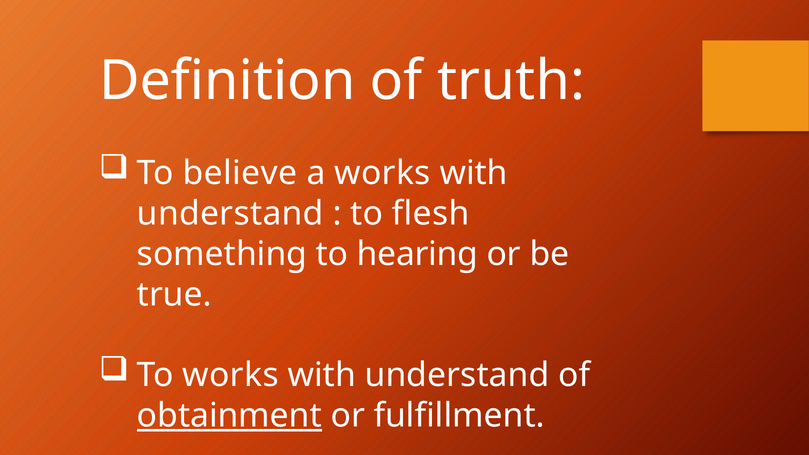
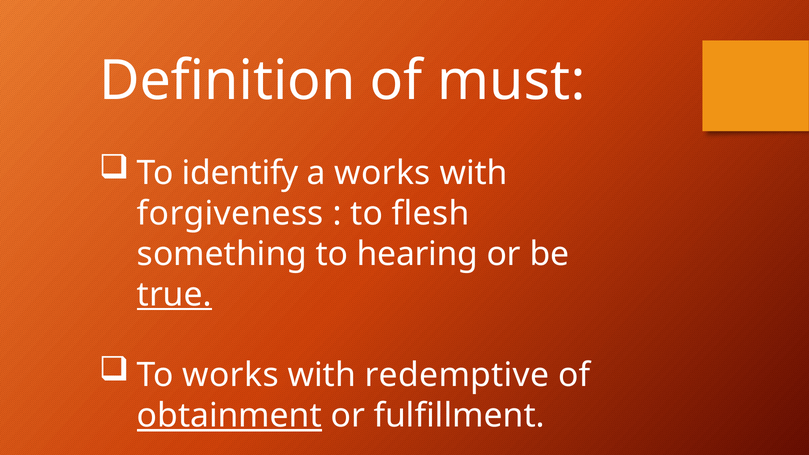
truth: truth -> must
believe: believe -> identify
understand at (230, 214): understand -> forgiveness
true underline: none -> present
understand at (457, 375): understand -> redemptive
